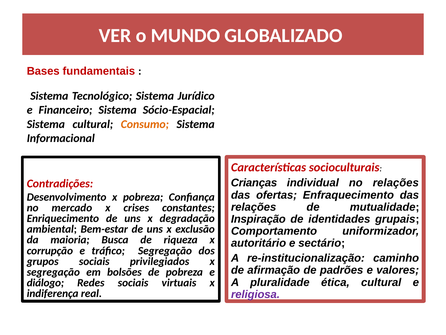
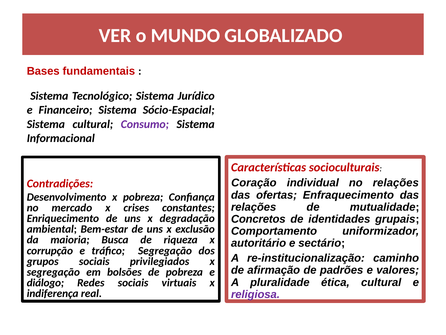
Consumo colour: orange -> purple
Crianças: Crianças -> Coração
Inspiração: Inspiração -> Concretos
